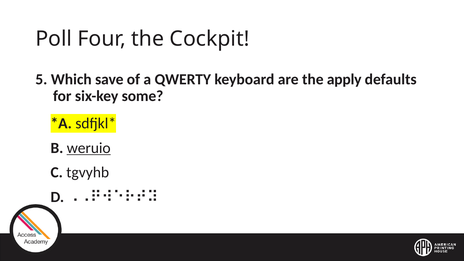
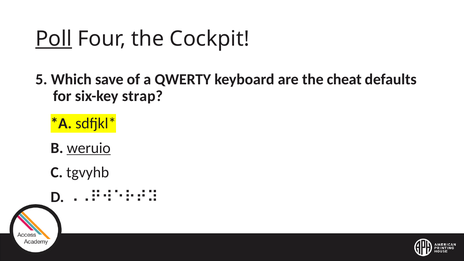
Poll underline: none -> present
apply: apply -> cheat
some: some -> strap
